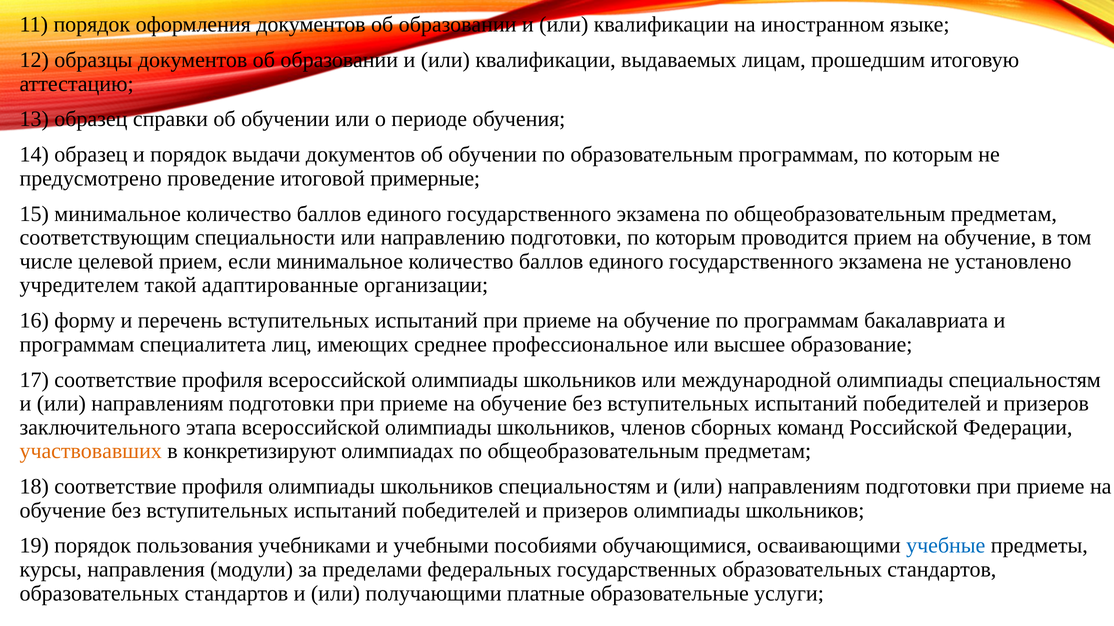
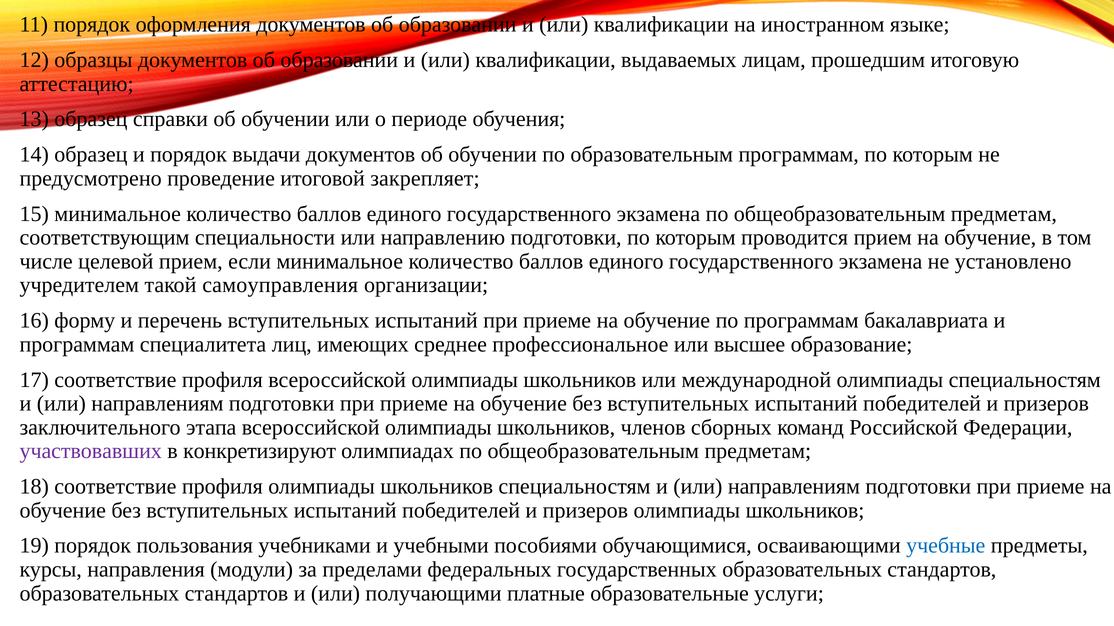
примерные: примерные -> закрепляет
адаптированные: адаптированные -> самоуправления
участвовавших colour: orange -> purple
